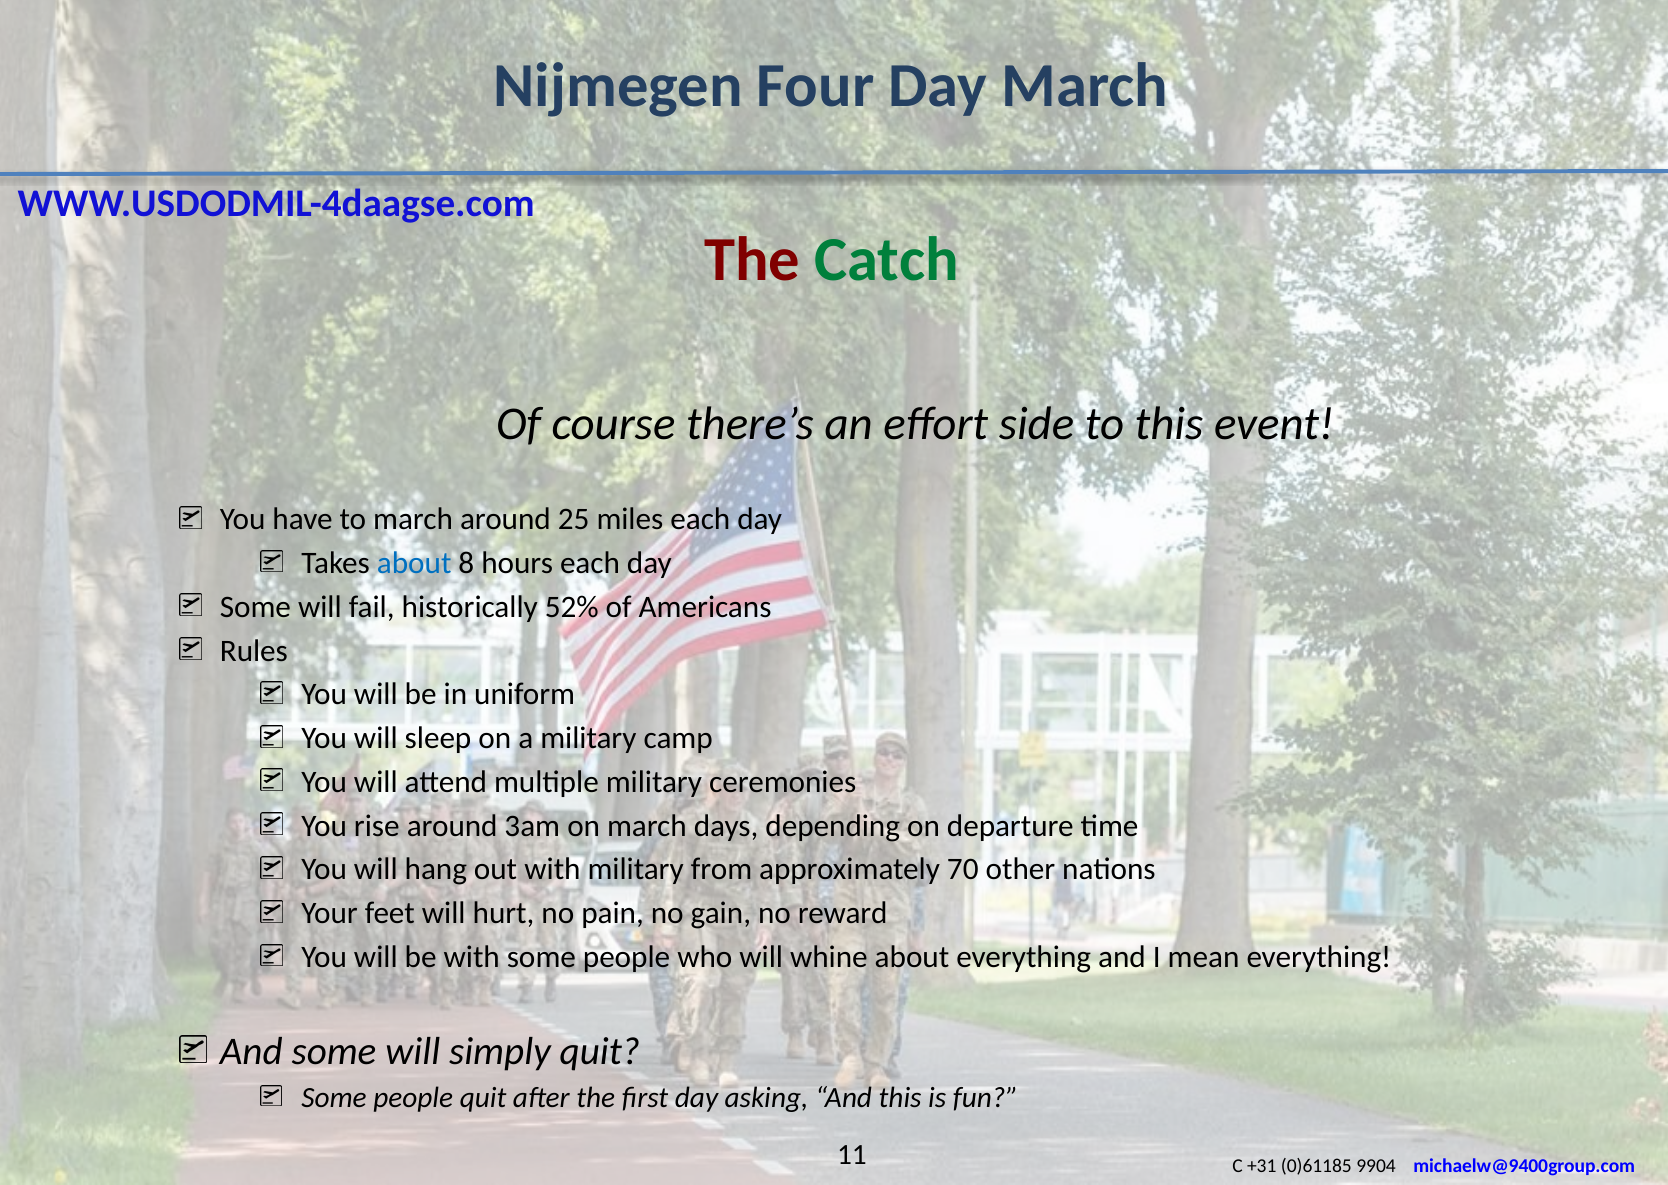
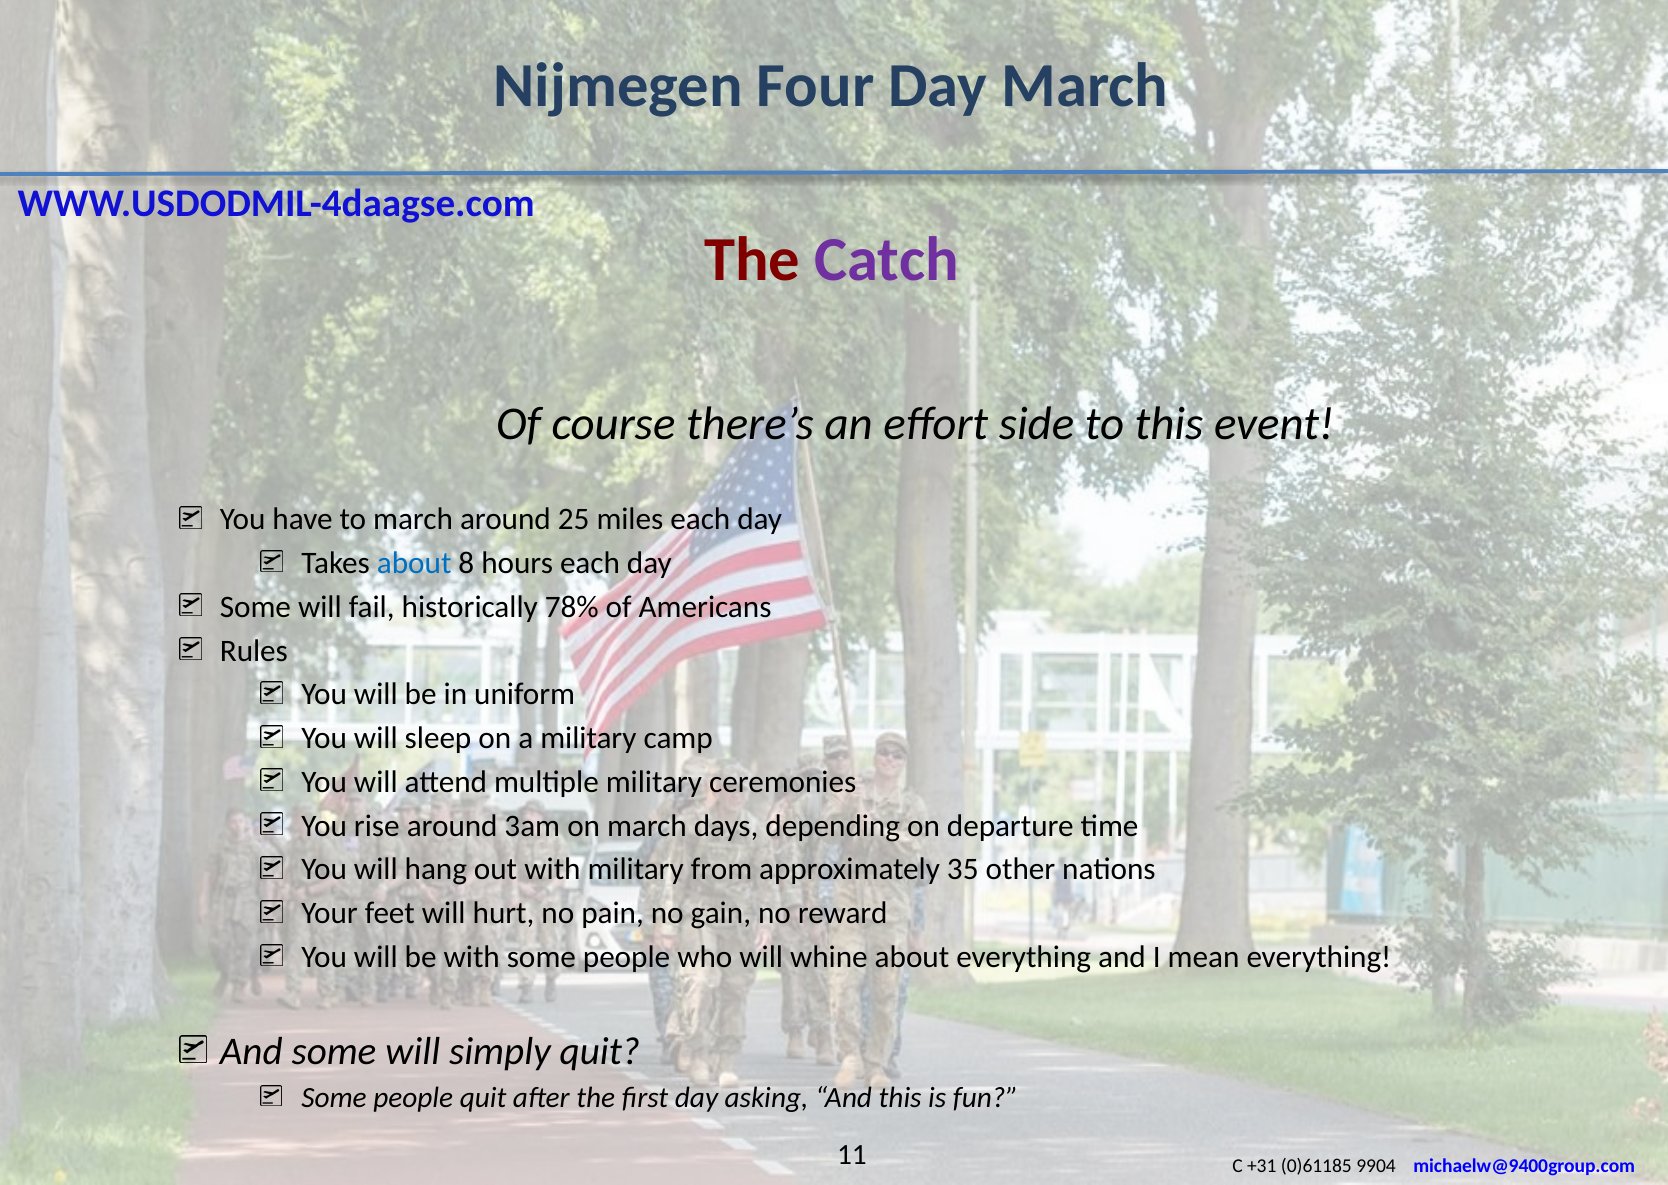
Catch colour: green -> purple
52%: 52% -> 78%
70: 70 -> 35
